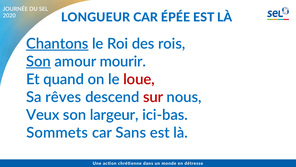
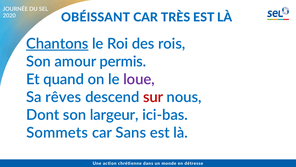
LONGUEUR: LONGUEUR -> OBÉISSANT
ÉPÉE: ÉPÉE -> TRÈS
Son at (38, 61) underline: present -> none
mourir: mourir -> permis
loue colour: red -> purple
Veux: Veux -> Dont
